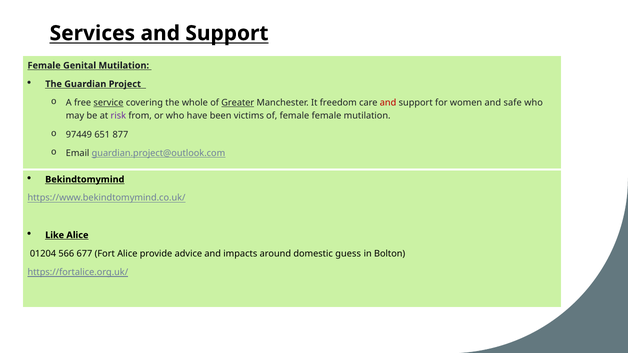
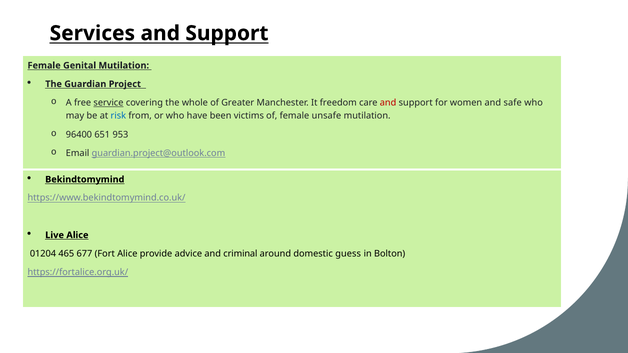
Greater underline: present -> none
risk colour: purple -> blue
female female: female -> unsafe
97449: 97449 -> 96400
877: 877 -> 953
Like: Like -> Live
566: 566 -> 465
impacts: impacts -> criminal
